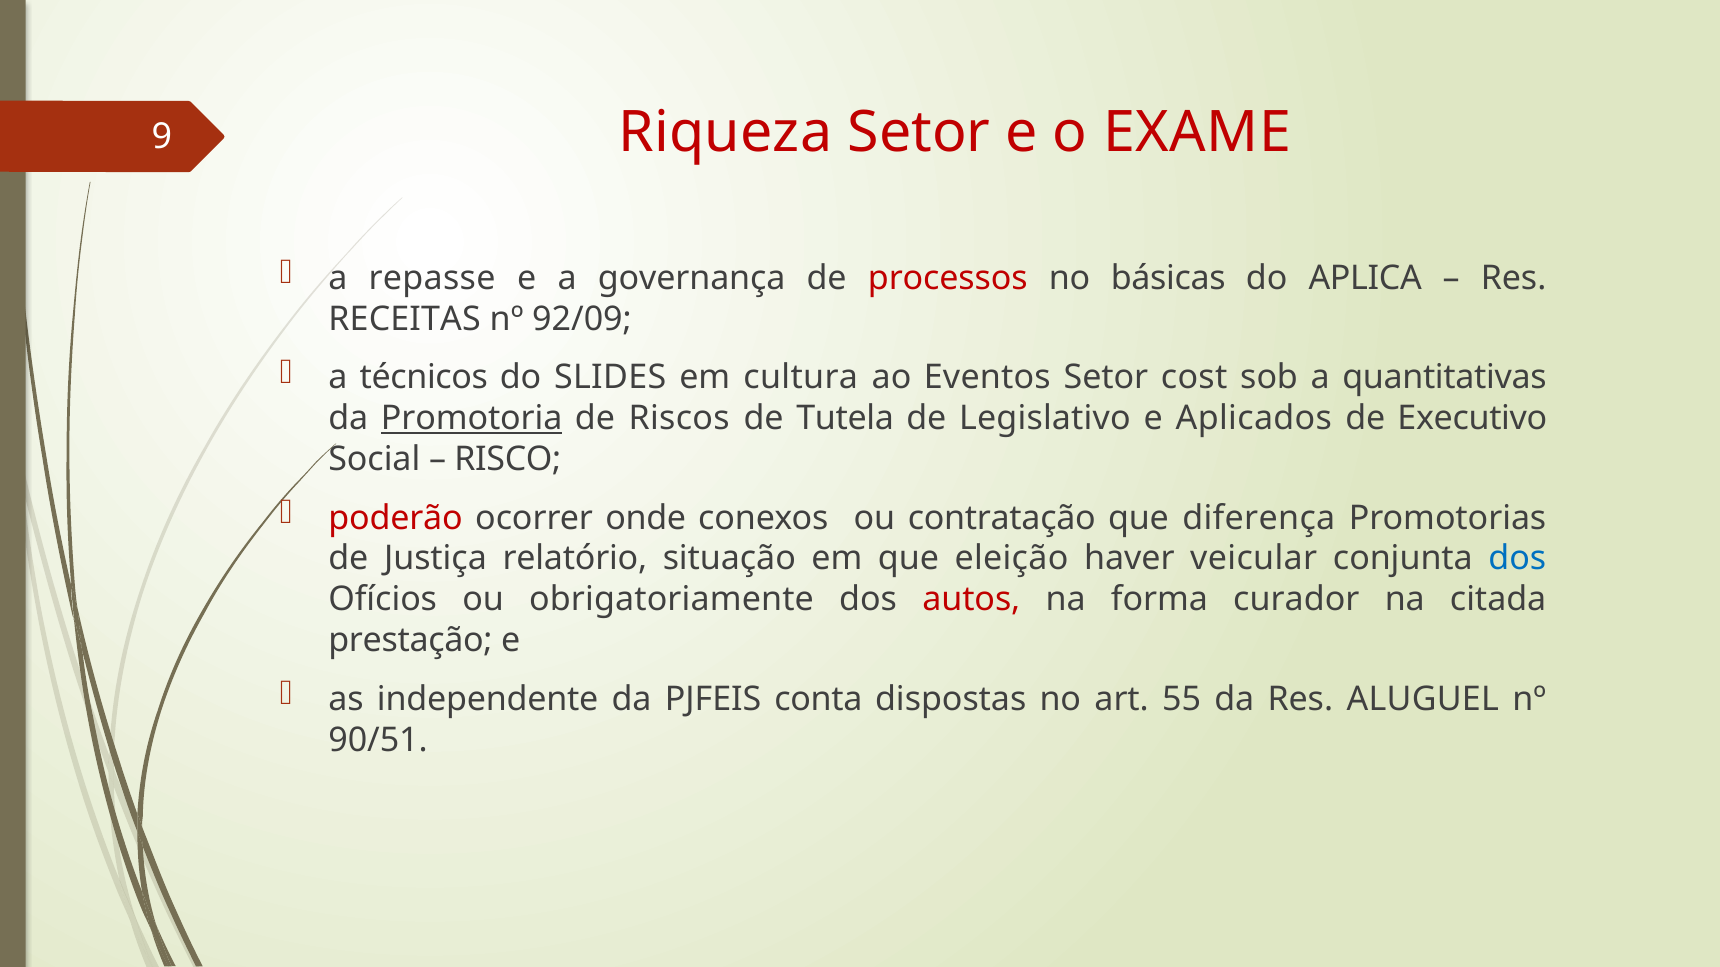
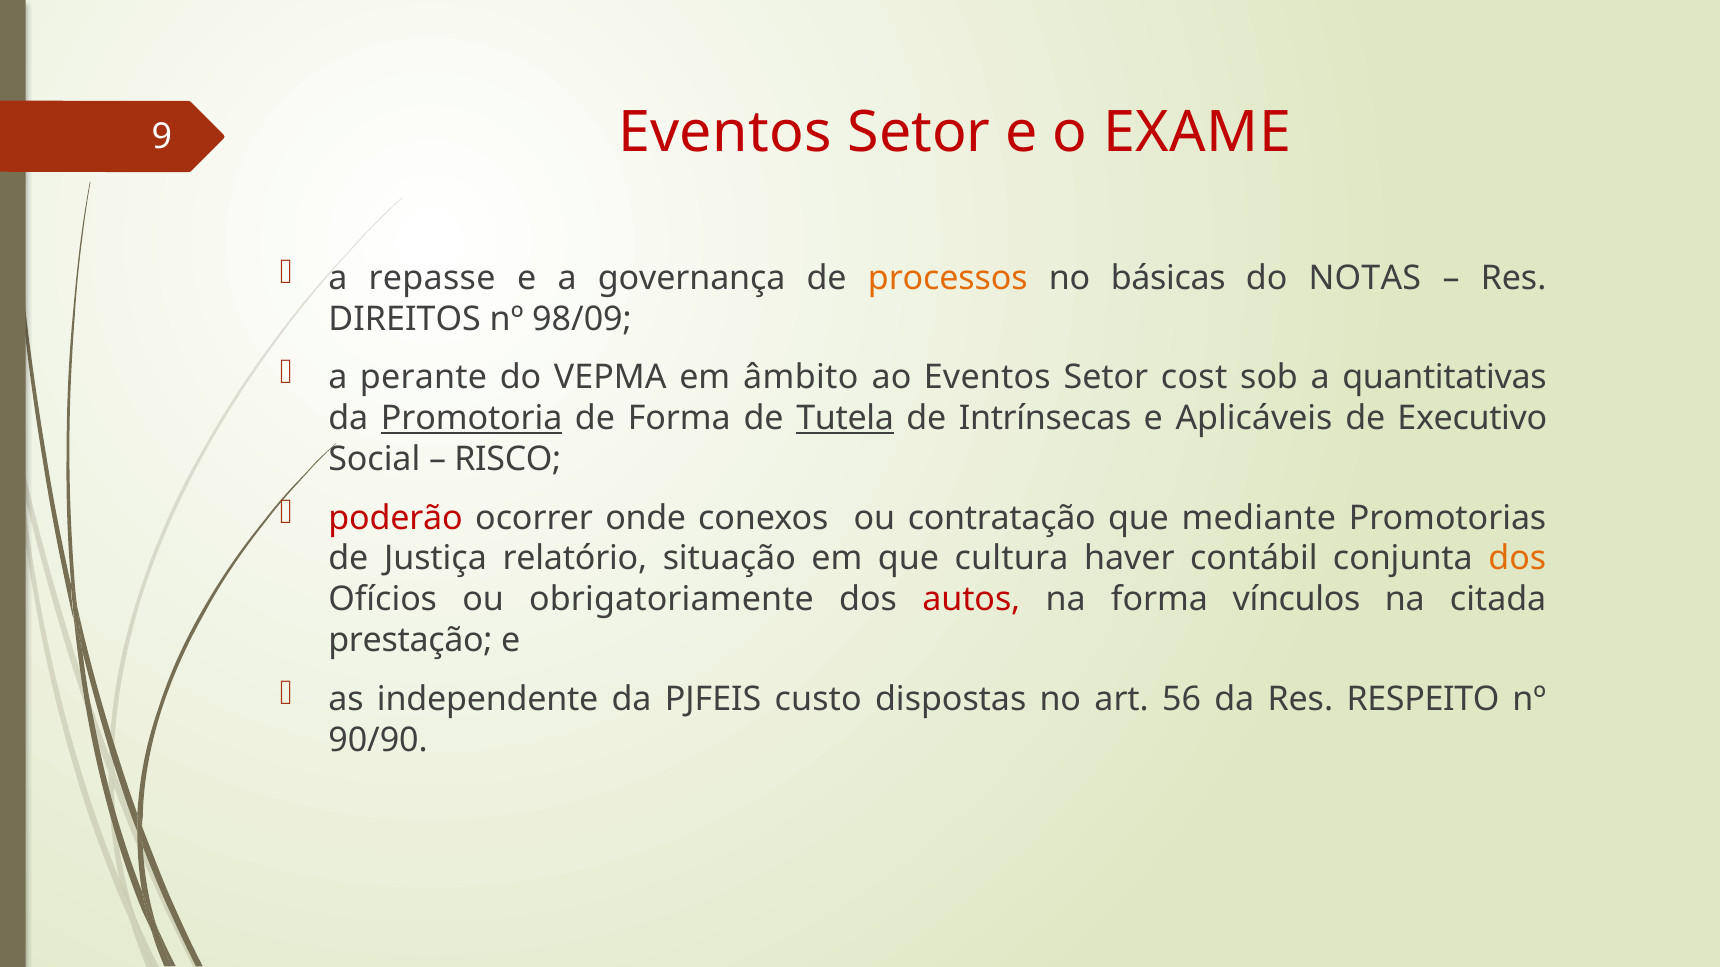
9 Riqueza: Riqueza -> Eventos
processos colour: red -> orange
APLICA: APLICA -> NOTAS
RECEITAS: RECEITAS -> DIREITOS
92/09: 92/09 -> 98/09
técnicos: técnicos -> perante
SLIDES: SLIDES -> VEPMA
cultura: cultura -> âmbito
de Riscos: Riscos -> Forma
Tutela underline: none -> present
Legislativo: Legislativo -> Intrínsecas
Aplicados: Aplicados -> Aplicáveis
diferença: diferença -> mediante
eleição: eleição -> cultura
veicular: veicular -> contábil
dos at (1517, 559) colour: blue -> orange
curador: curador -> vínculos
conta: conta -> custo
55: 55 -> 56
ALUGUEL: ALUGUEL -> RESPEITO
90/51: 90/51 -> 90/90
